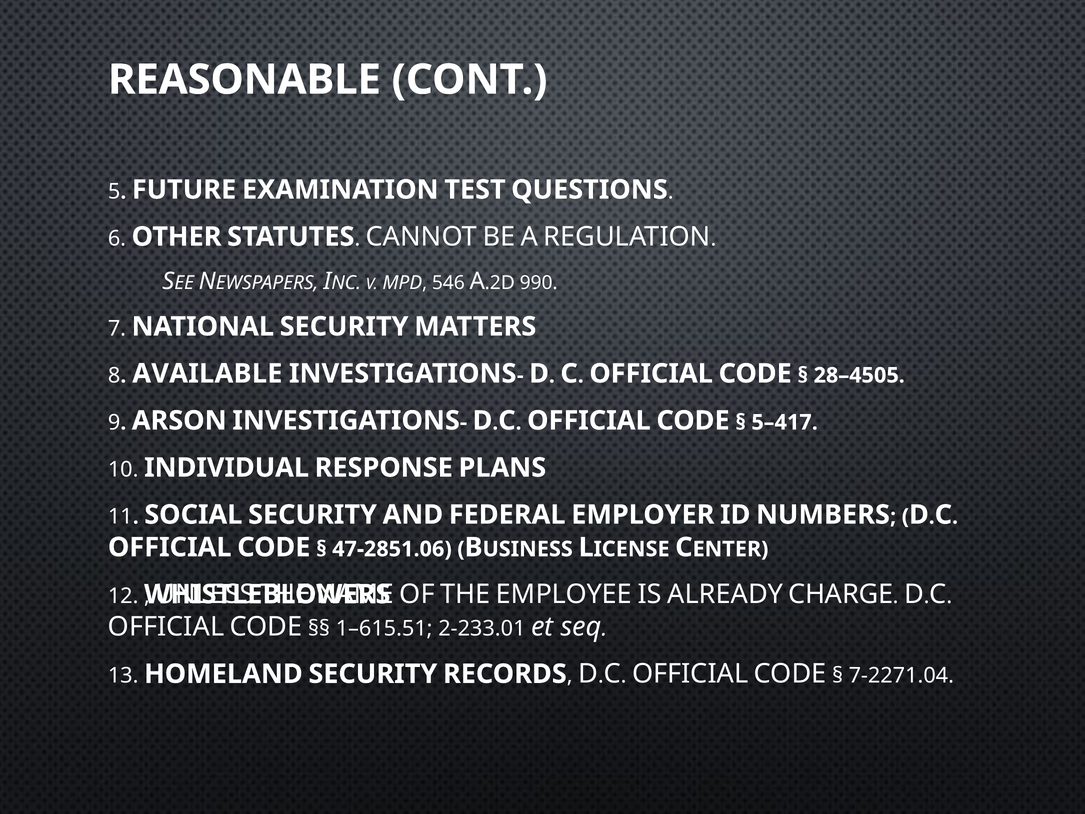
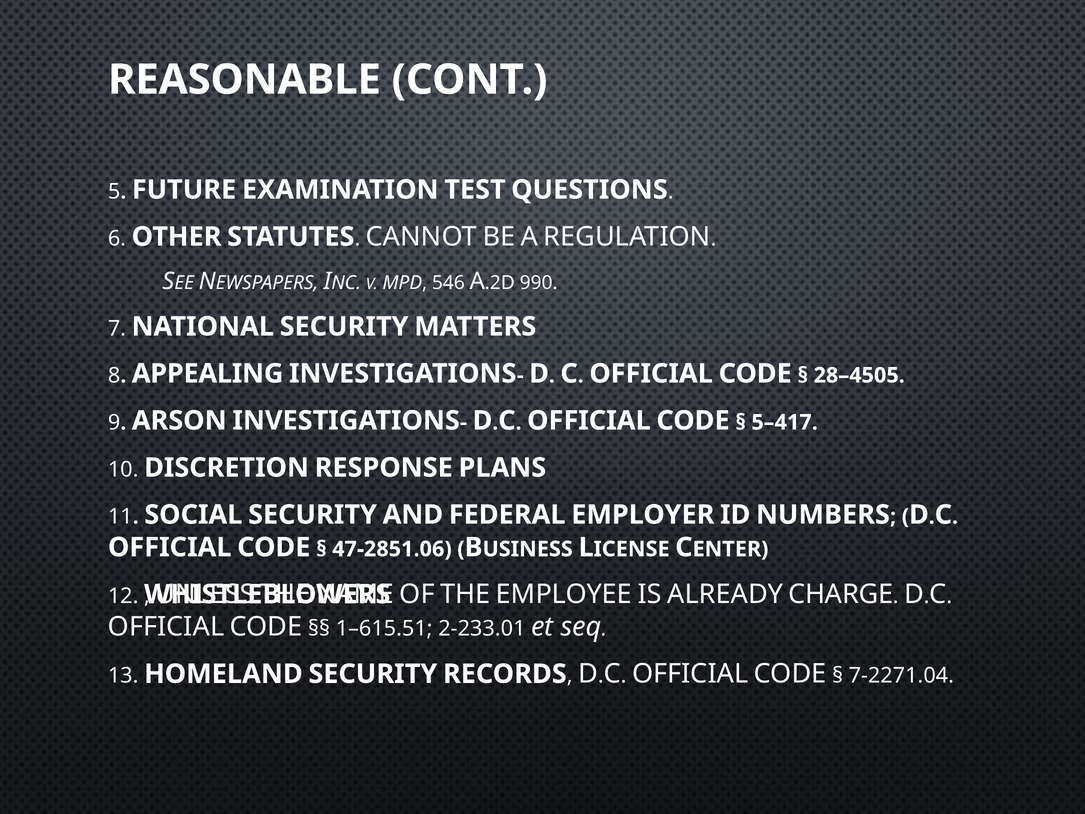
AVAILABLE: AVAILABLE -> APPEALING
INDIVIDUAL: INDIVIDUAL -> DISCRETION
